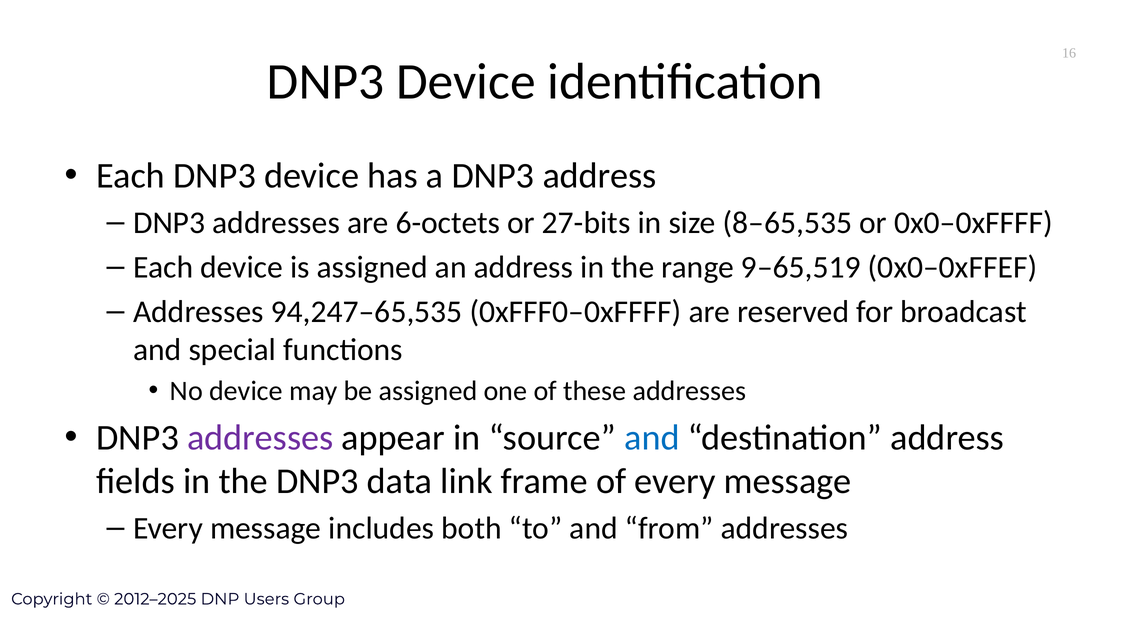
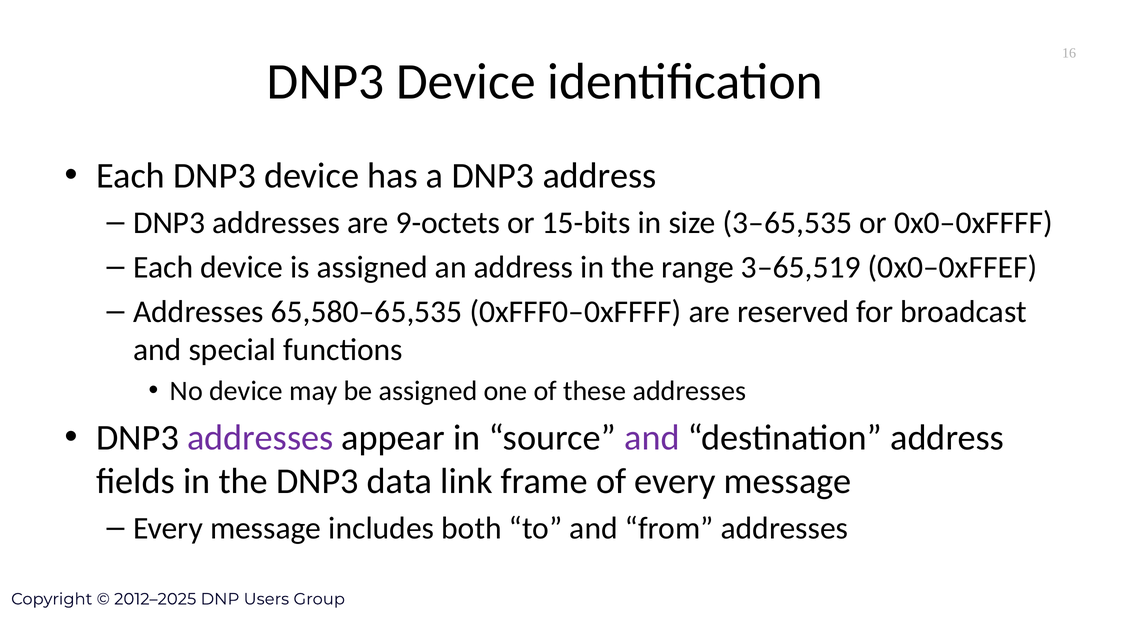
6-octets: 6-octets -> 9-octets
27-bits: 27-bits -> 15-bits
8–65,535: 8–65,535 -> 3–65,535
9–65,519: 9–65,519 -> 3–65,519
94,247–65,535: 94,247–65,535 -> 65,580–65,535
and at (652, 438) colour: blue -> purple
